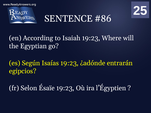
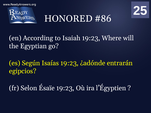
SENTENCE: SENTENCE -> HONORED
